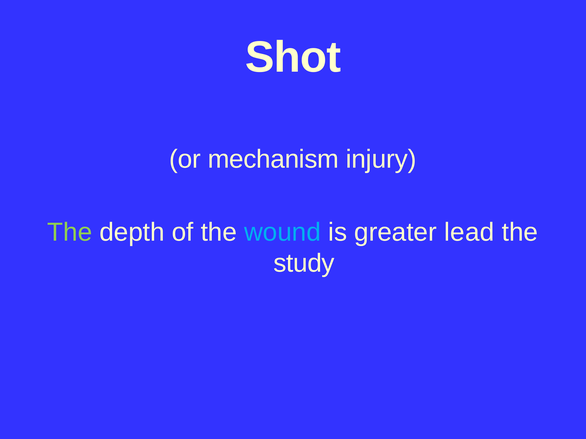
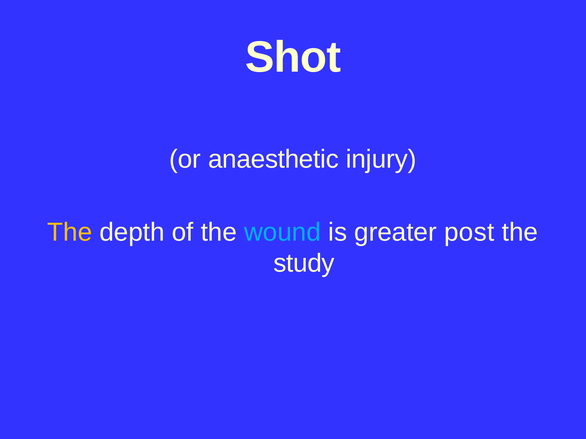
mechanism: mechanism -> anaesthetic
The at (70, 232) colour: light green -> yellow
lead: lead -> post
